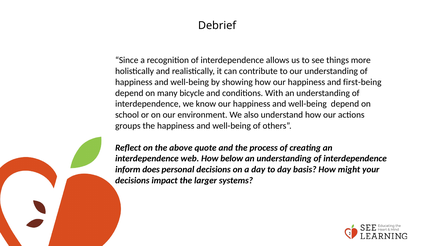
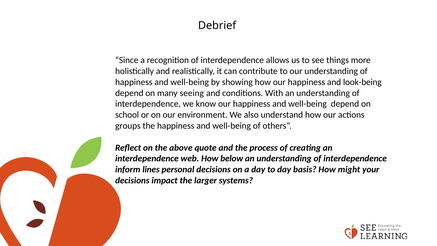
first-being: first-being -> look-being
bicycle: bicycle -> seeing
does: does -> lines
